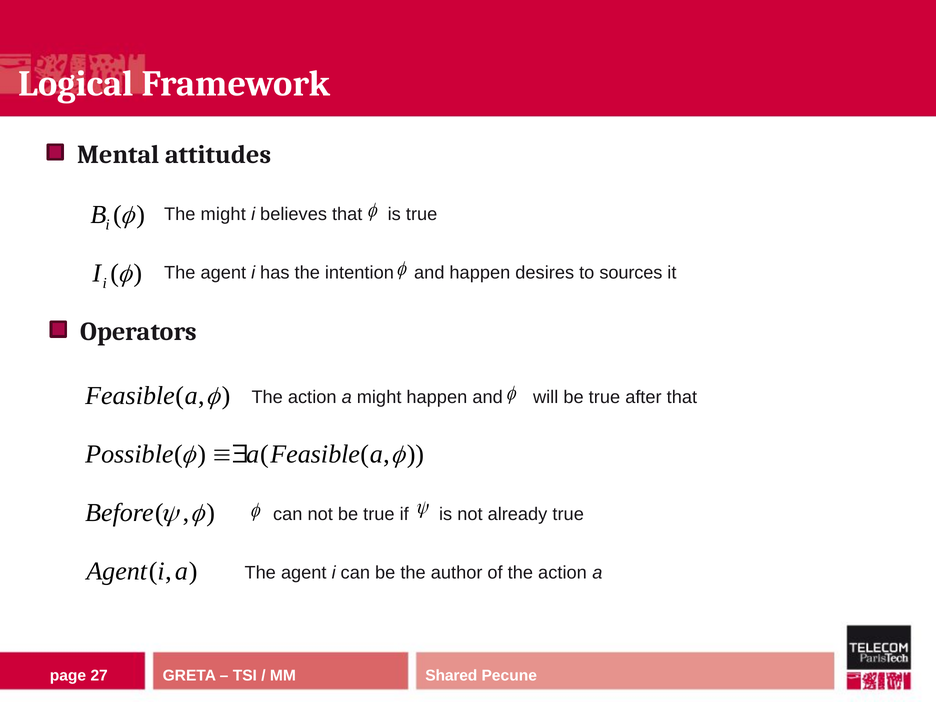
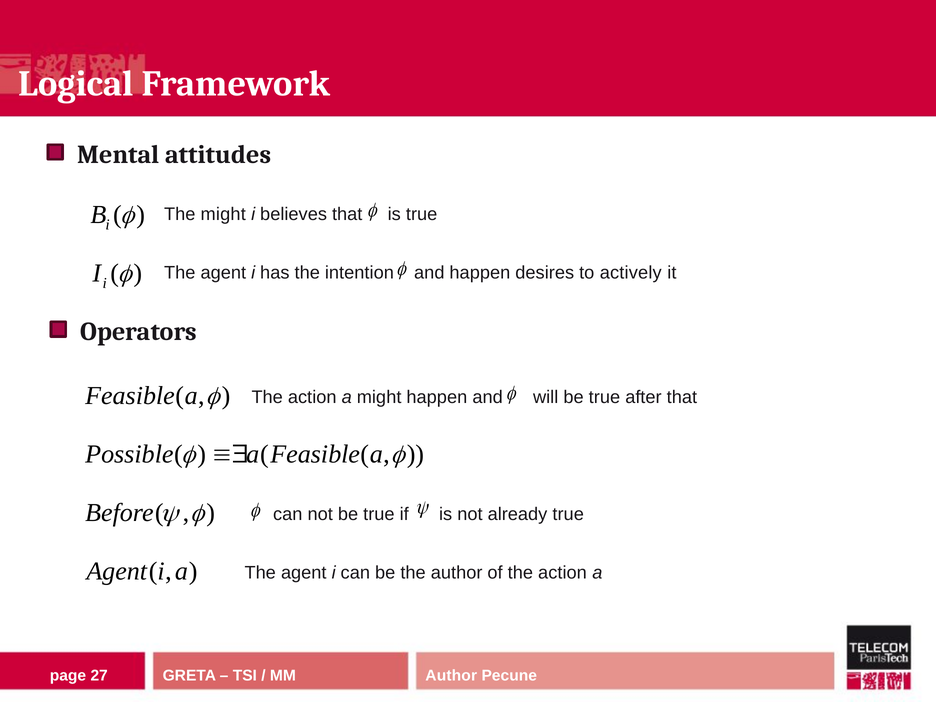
sources: sources -> actively
Shared at (451, 676): Shared -> Author
